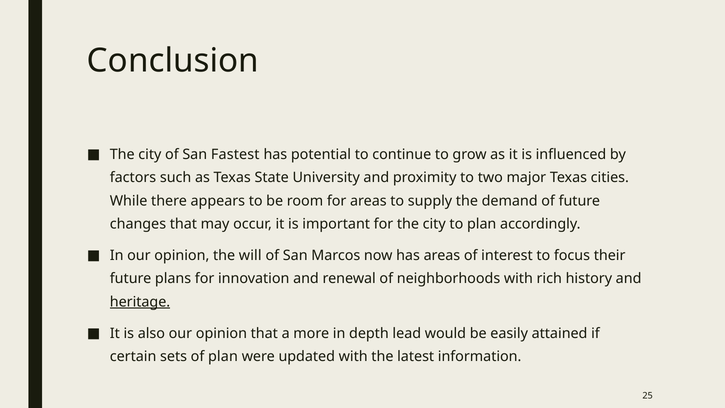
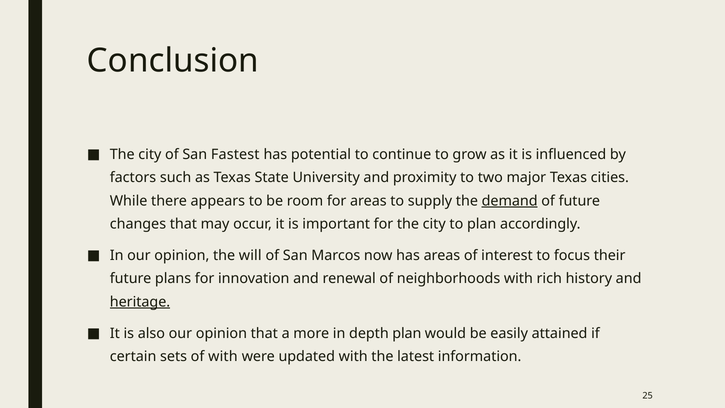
demand underline: none -> present
depth lead: lead -> plan
of plan: plan -> with
